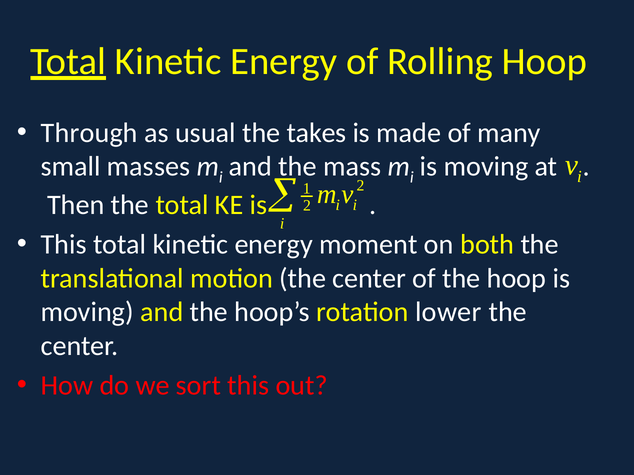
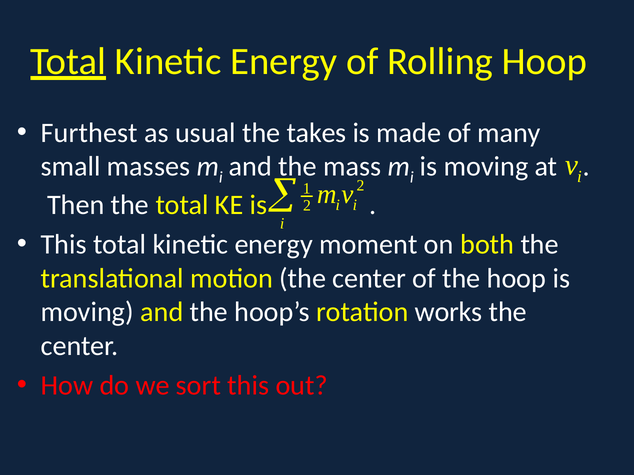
Through: Through -> Furthest
lower: lower -> works
